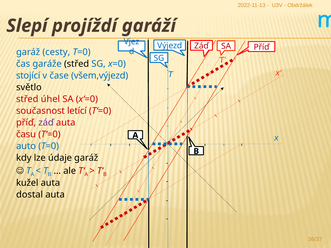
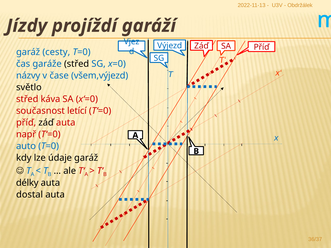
Slepí: Slepí -> Jízdy
stojící: stojící -> názvy
úhel: úhel -> káva
záď at (46, 123) colour: purple -> black
času: času -> např
kužel: kužel -> délky
